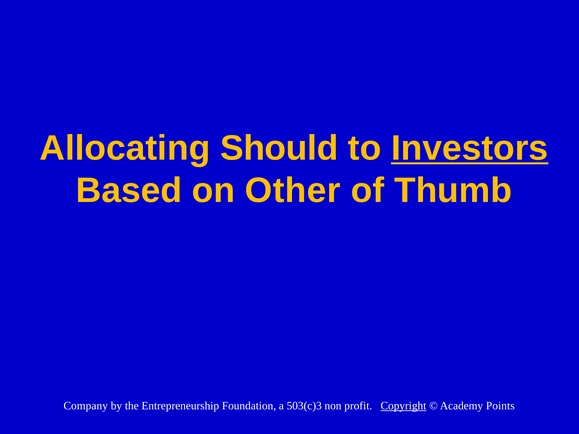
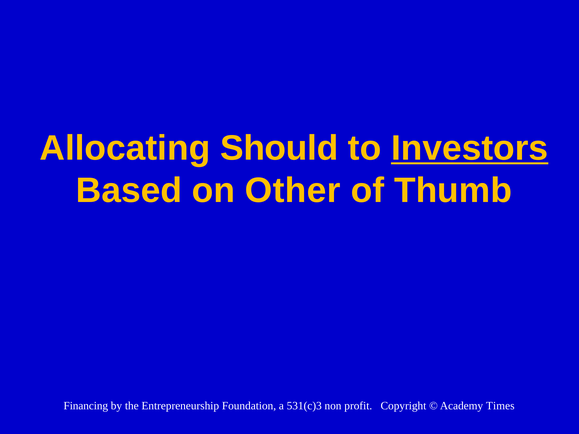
Company: Company -> Financing
503(c)3: 503(c)3 -> 531(c)3
Copyright underline: present -> none
Points: Points -> Times
